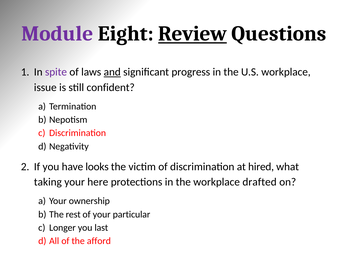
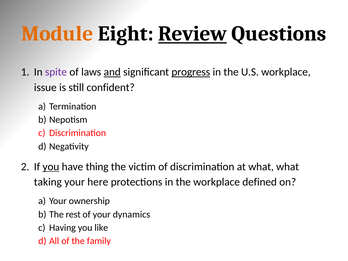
Module colour: purple -> orange
progress underline: none -> present
you at (51, 167) underline: none -> present
looks: looks -> thing
at hired: hired -> what
drafted: drafted -> defined
particular: particular -> dynamics
Longer: Longer -> Having
last: last -> like
afford: afford -> family
